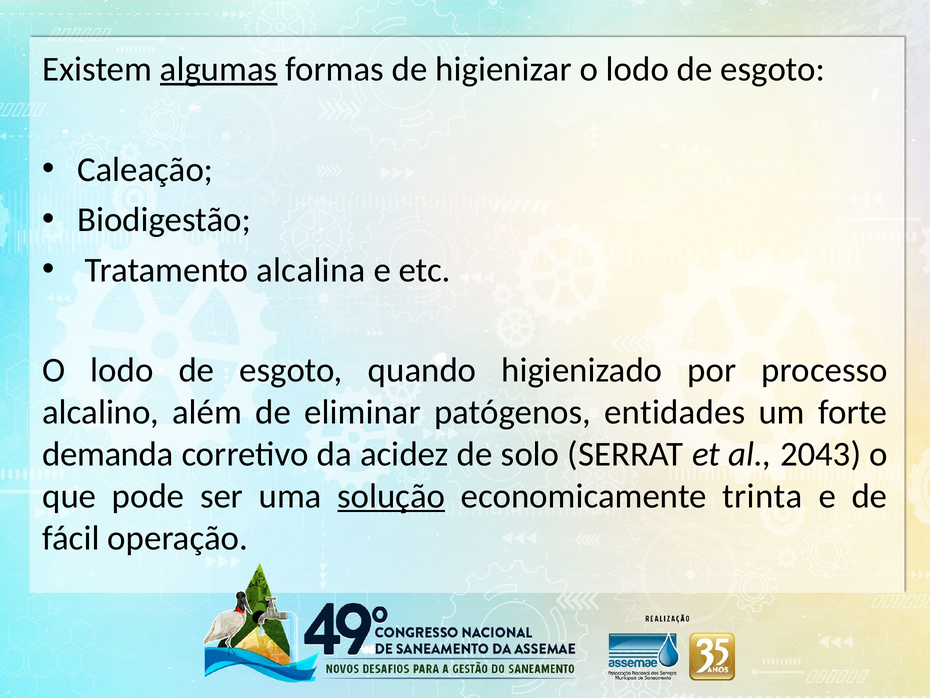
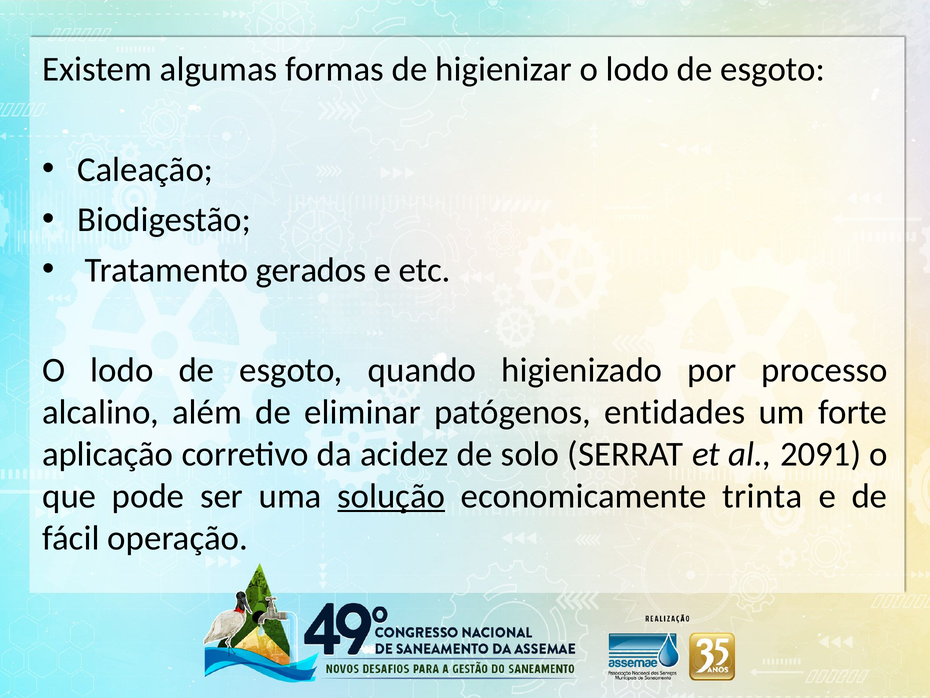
algumas underline: present -> none
alcalina: alcalina -> gerados
demanda: demanda -> aplicação
2043: 2043 -> 2091
